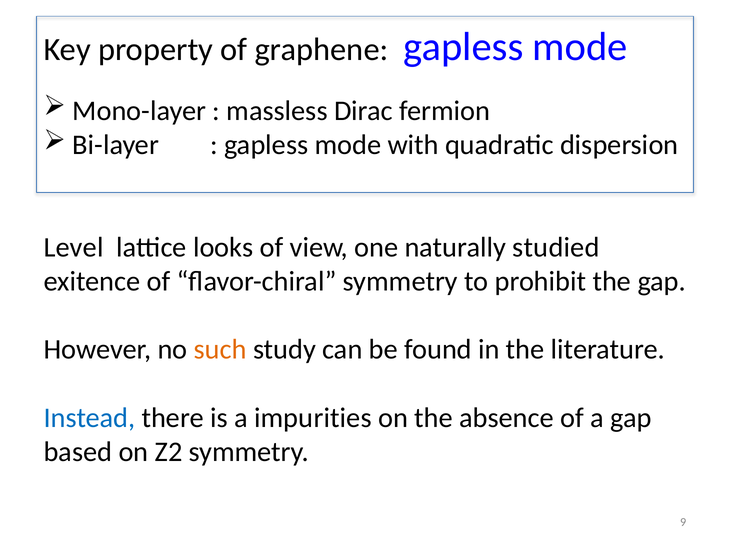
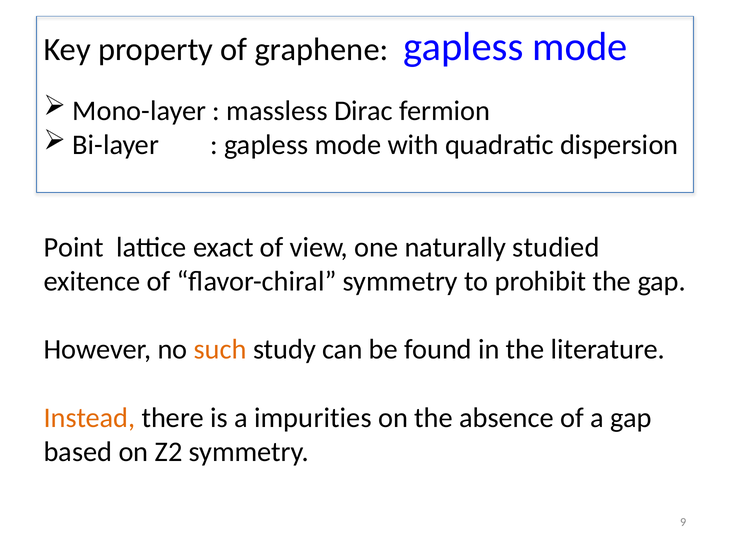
Level: Level -> Point
looks: looks -> exact
Instead colour: blue -> orange
